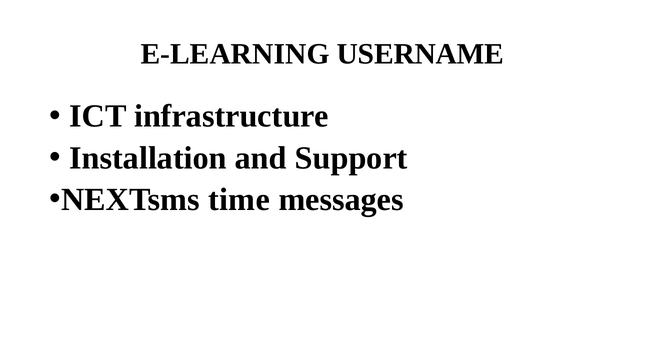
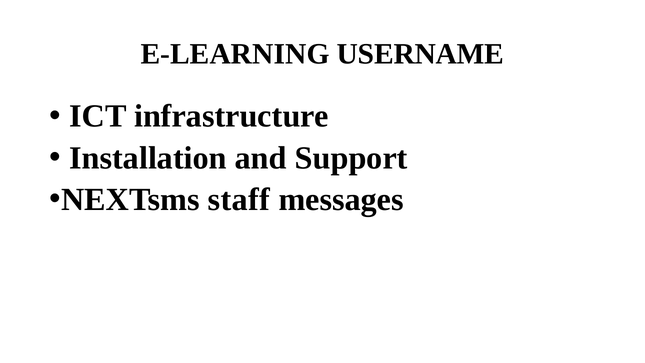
time: time -> staff
